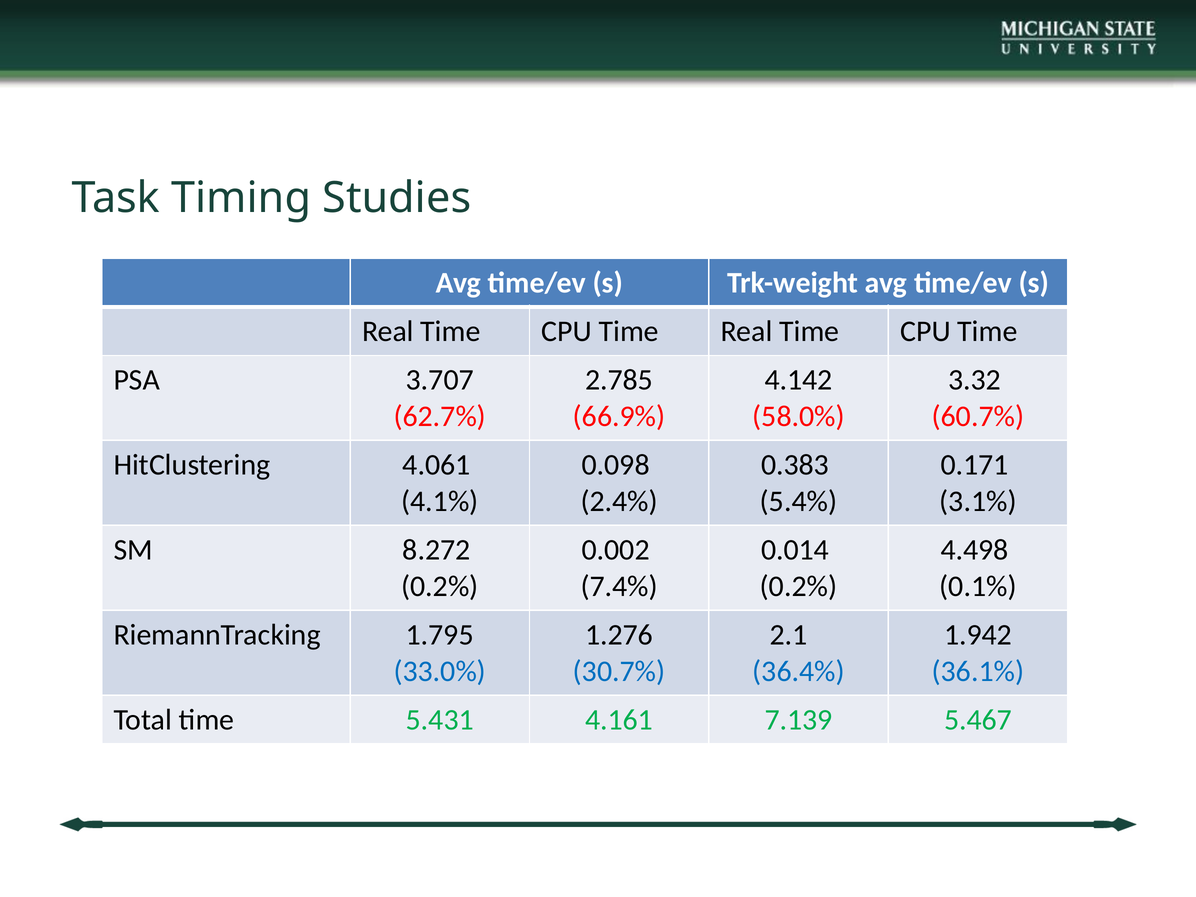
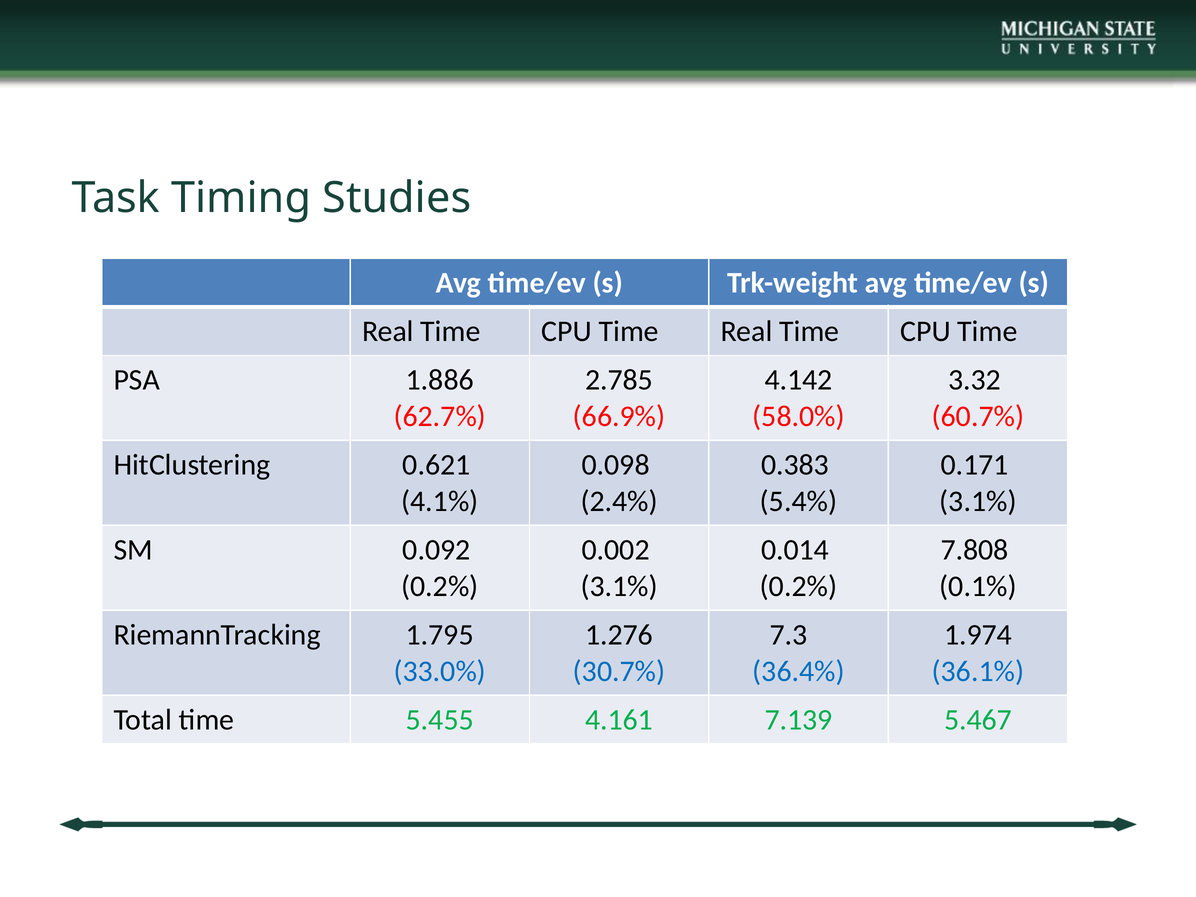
3.707: 3.707 -> 1.886
4.061: 4.061 -> 0.621
8.272: 8.272 -> 0.092
4.498: 4.498 -> 7.808
7.4% at (619, 587): 7.4% -> 3.1%
2.1: 2.1 -> 7.3
1.942: 1.942 -> 1.974
5.431: 5.431 -> 5.455
